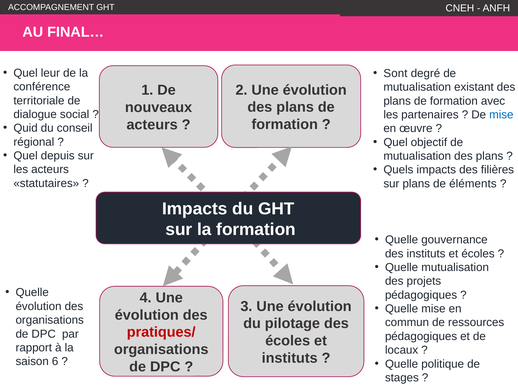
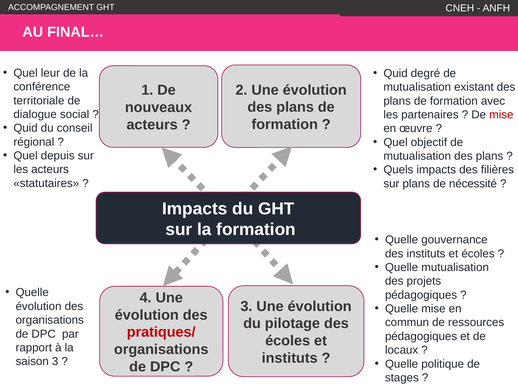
Sont at (395, 73): Sont -> Quid
mise at (501, 115) colour: blue -> red
éléments: éléments -> nécessité
saison 6: 6 -> 3
